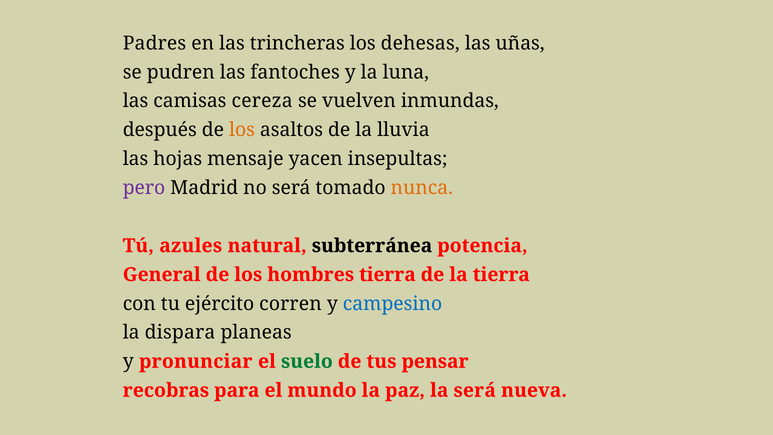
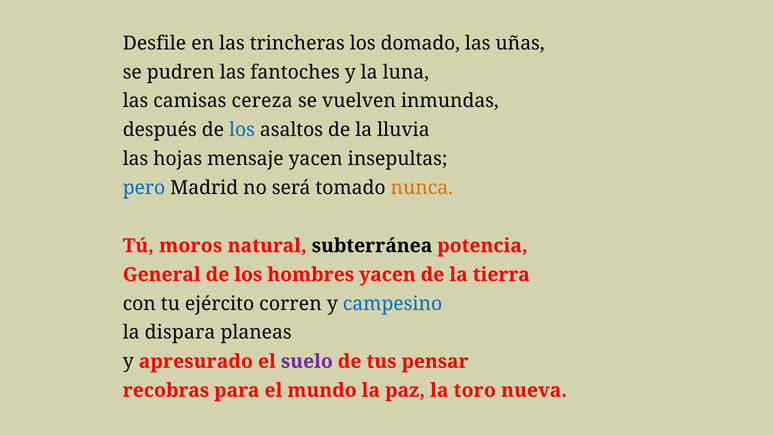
Padres: Padres -> Desfile
dehesas: dehesas -> domado
los at (242, 130) colour: orange -> blue
pero colour: purple -> blue
azules: azules -> moros
hombres tierra: tierra -> yacen
pronunciar: pronunciar -> apresurado
suelo colour: green -> purple
la será: será -> toro
